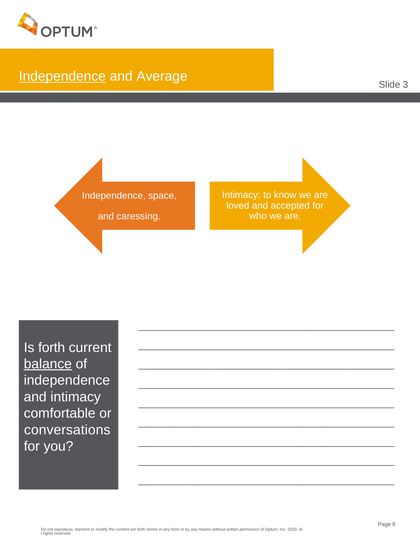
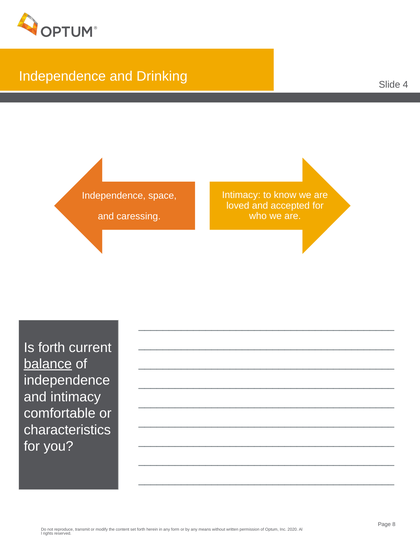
Independence at (62, 76) underline: present -> none
Average: Average -> Drinking
3: 3 -> 4
conversations: conversations -> characteristics
